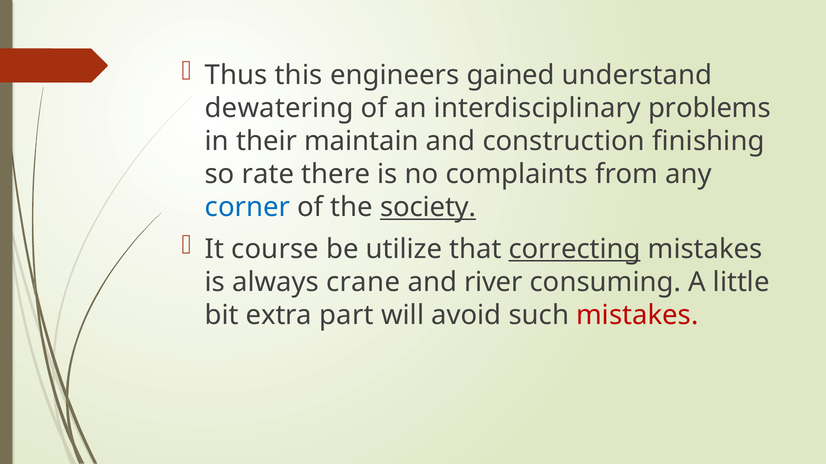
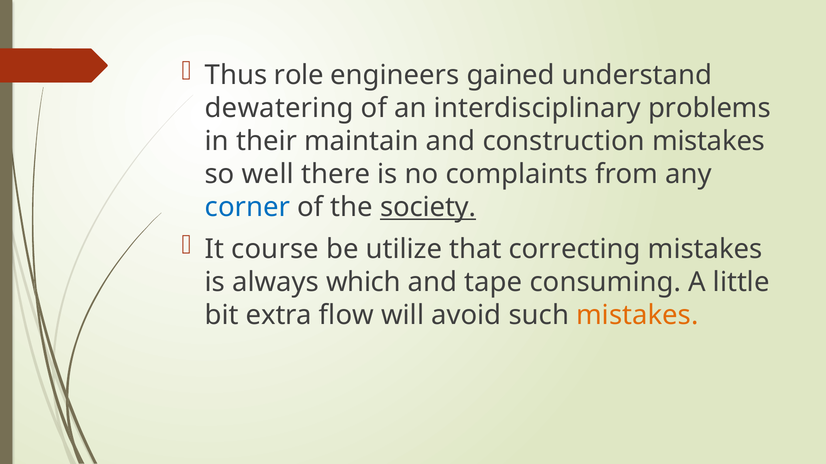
this: this -> role
construction finishing: finishing -> mistakes
rate: rate -> well
correcting underline: present -> none
crane: crane -> which
river: river -> tape
part: part -> flow
mistakes at (637, 315) colour: red -> orange
